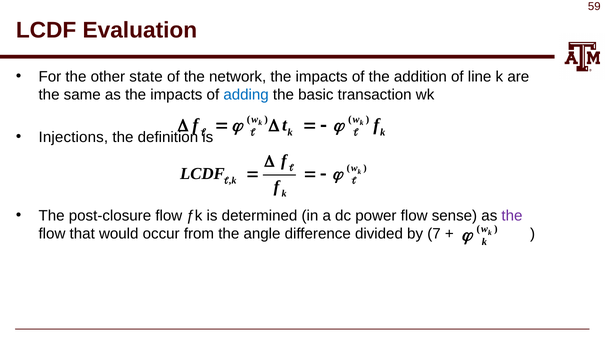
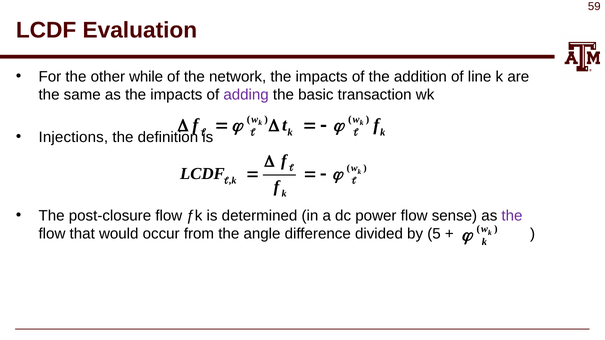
state: state -> while
adding colour: blue -> purple
7: 7 -> 5
